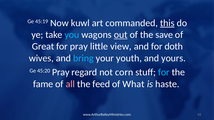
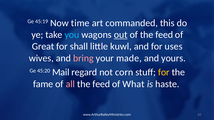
kuwl: kuwl -> time
this underline: present -> none
of the save: save -> feed
for pray: pray -> shall
view: view -> kuwl
doth: doth -> uses
bring colour: light blue -> pink
youth: youth -> made
45:20 Pray: Pray -> Mail
for at (164, 72) colour: light blue -> yellow
